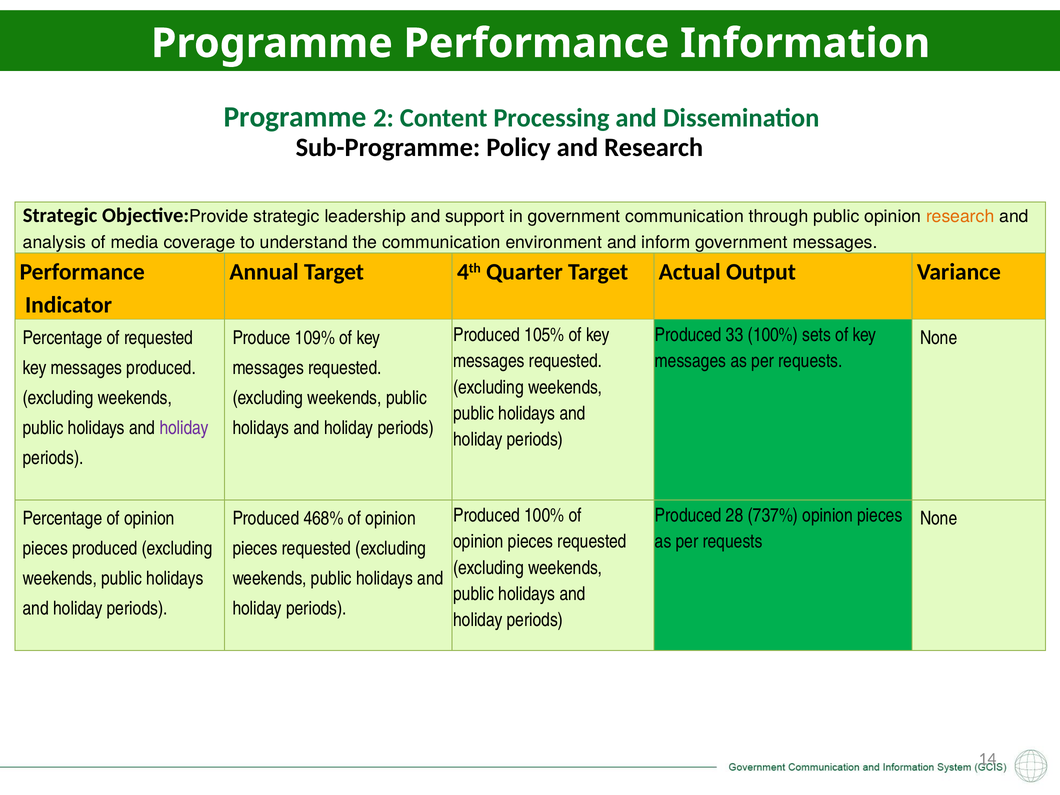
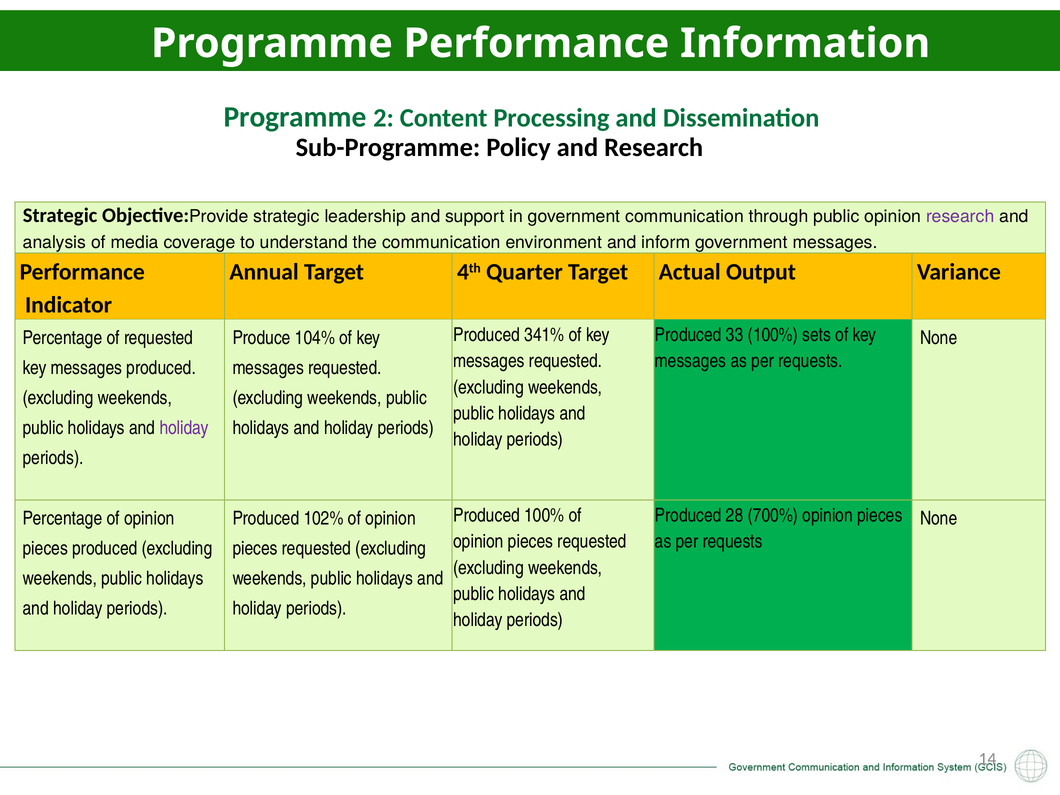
research at (960, 216) colour: orange -> purple
105%: 105% -> 341%
109%: 109% -> 104%
737%: 737% -> 700%
468%: 468% -> 102%
